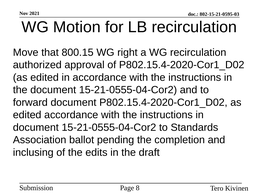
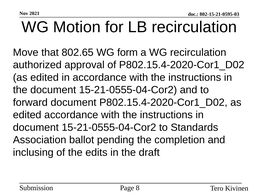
800.15: 800.15 -> 802.65
right: right -> form
